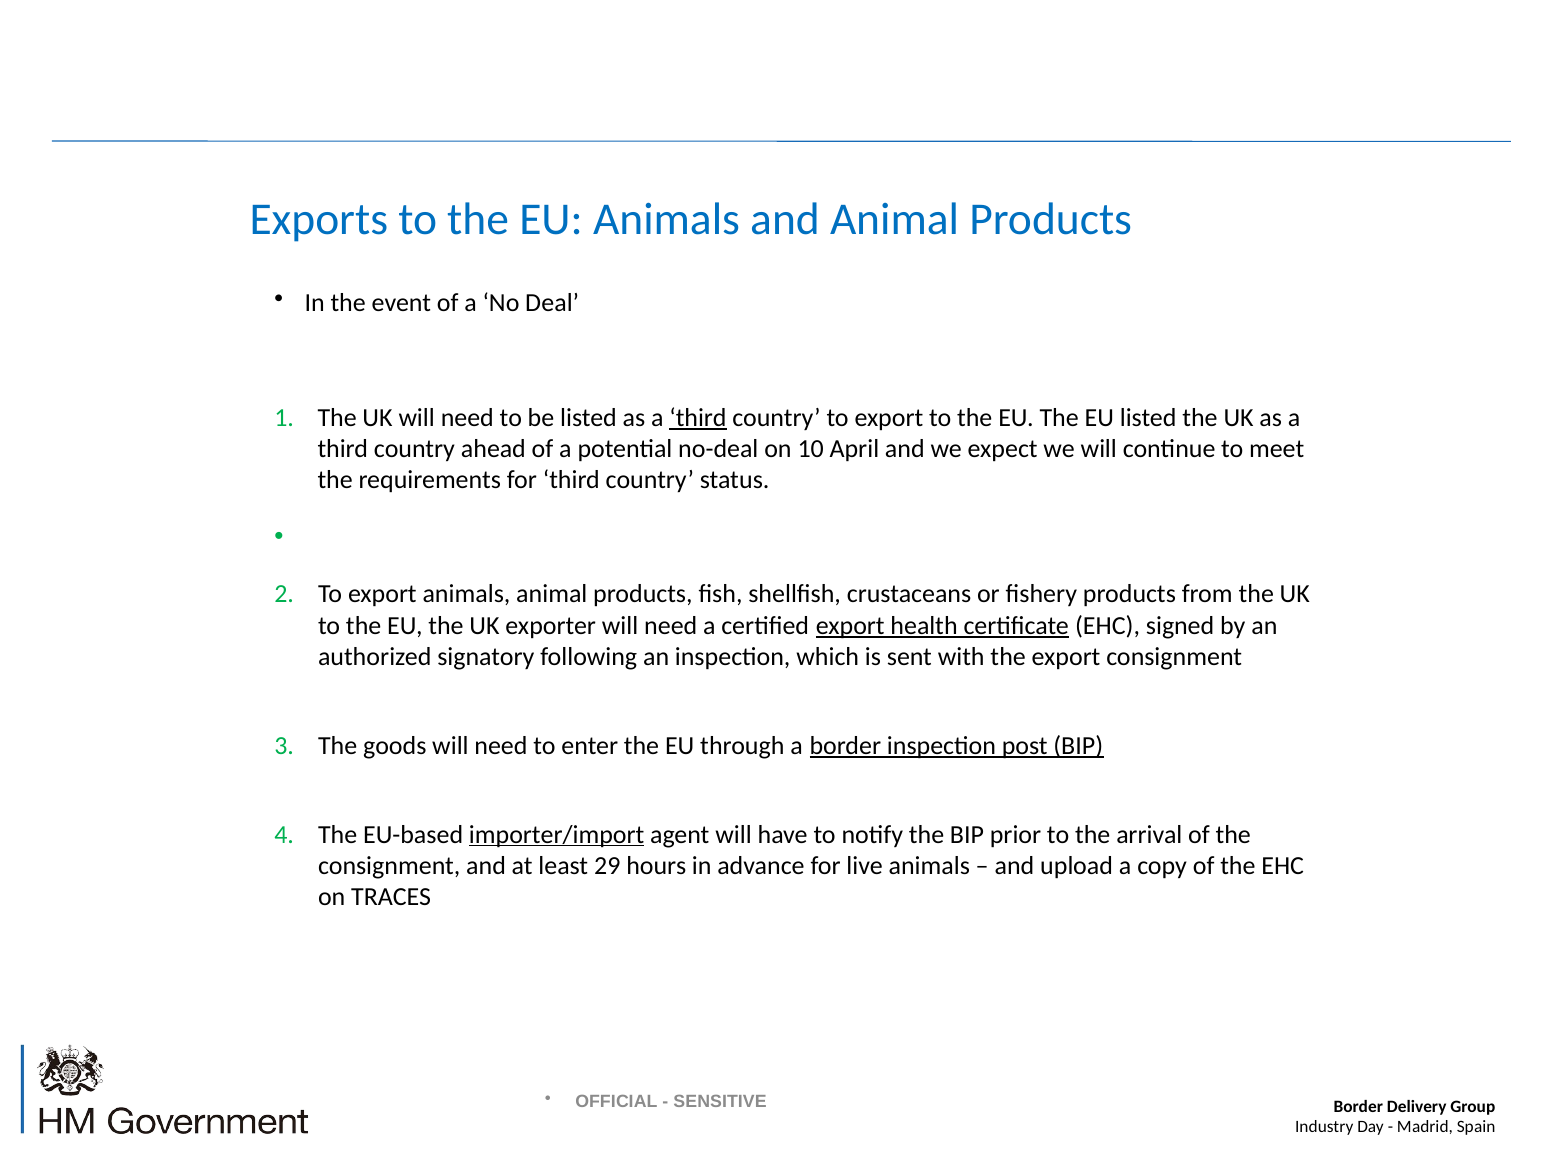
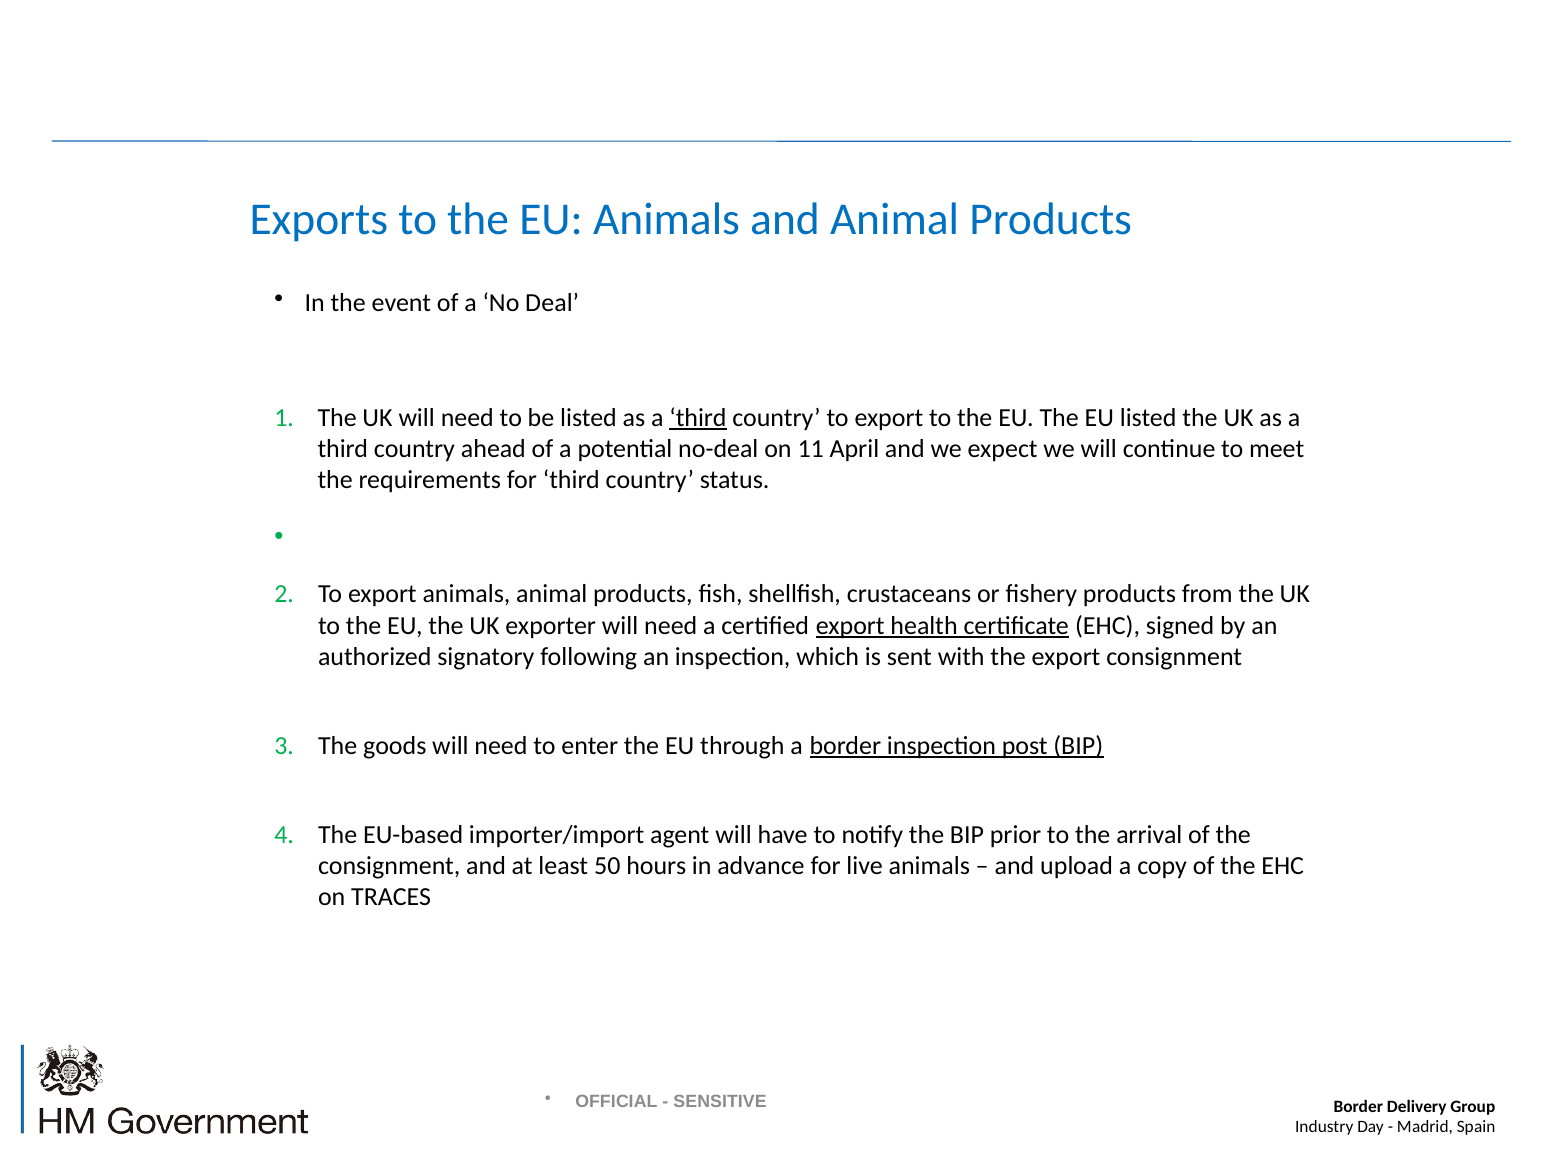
10: 10 -> 11
importer/import underline: present -> none
least 29: 29 -> 50
